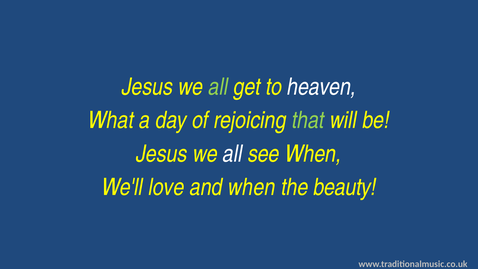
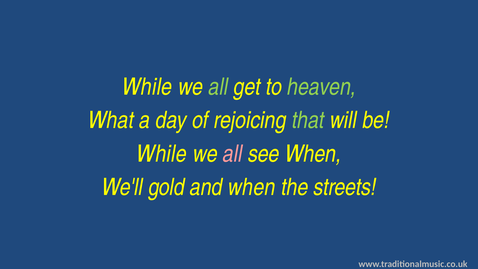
Jesus at (147, 87): Jesus -> While
heaven colour: white -> light green
Jesus at (162, 154): Jesus -> While
all at (233, 154) colour: white -> pink
love: love -> gold
beauty: beauty -> streets
